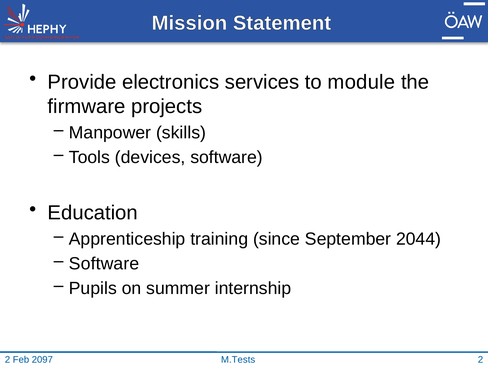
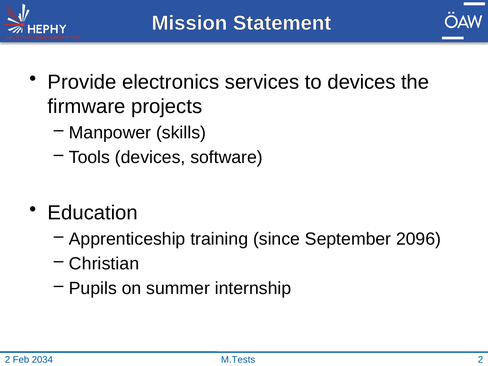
to module: module -> devices
2044: 2044 -> 2096
Software at (104, 264): Software -> Christian
2097: 2097 -> 2034
